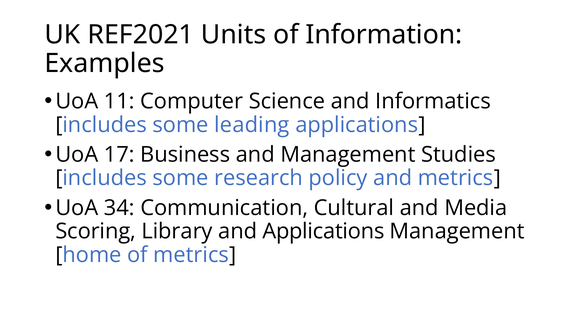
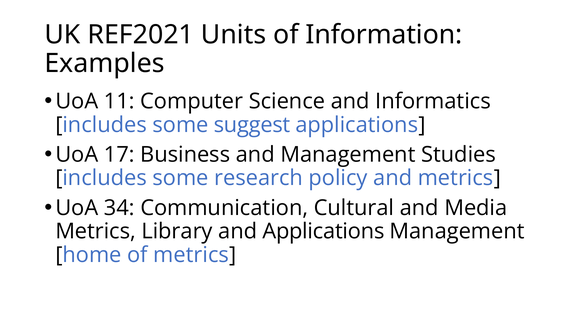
leading: leading -> suggest
Scoring at (96, 231): Scoring -> Metrics
